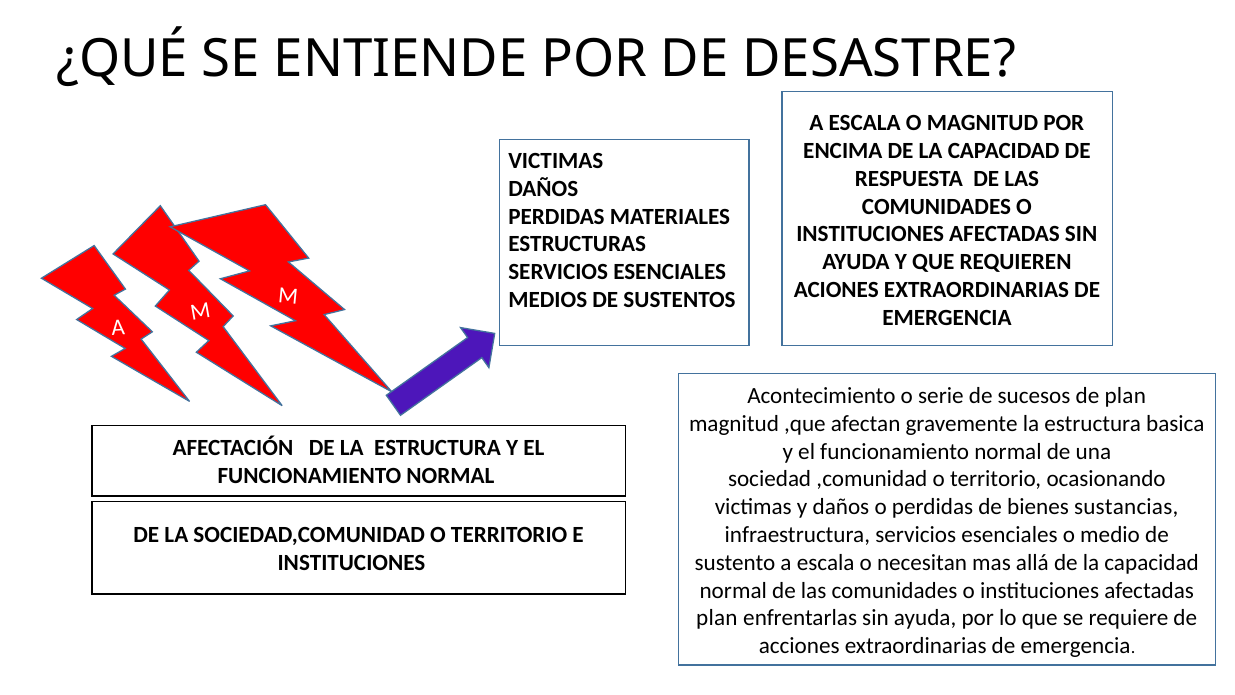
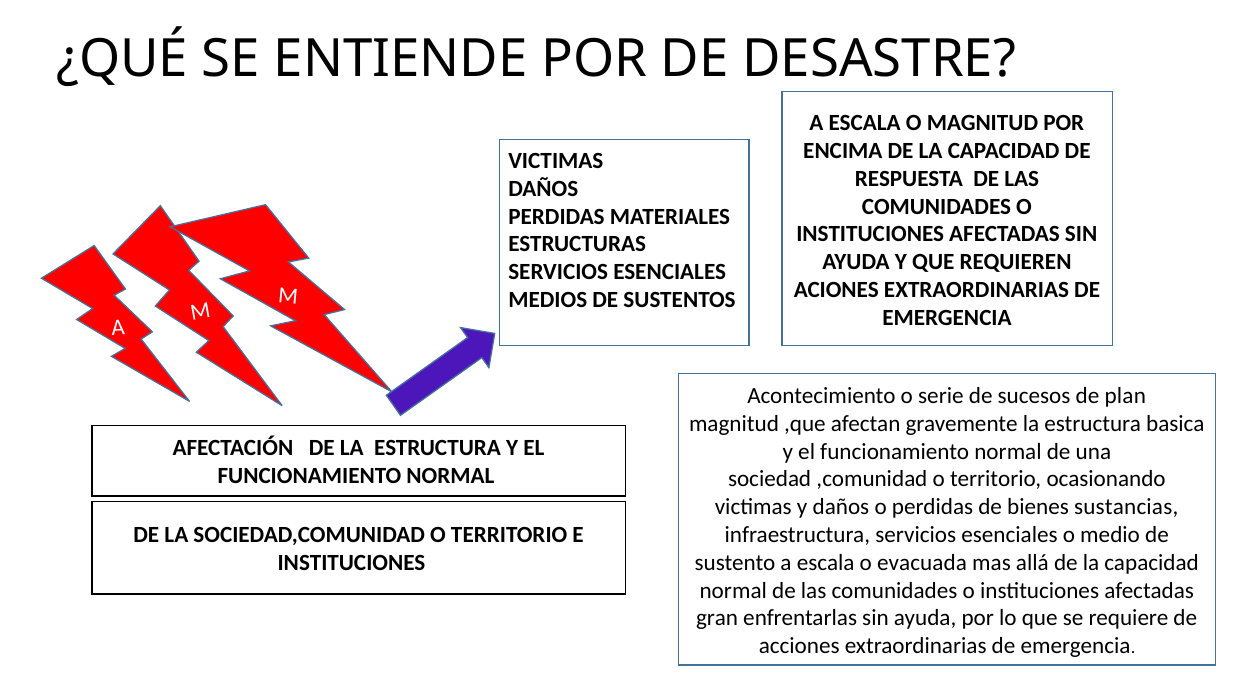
necesitan: necesitan -> evacuada
plan at (717, 618): plan -> gran
